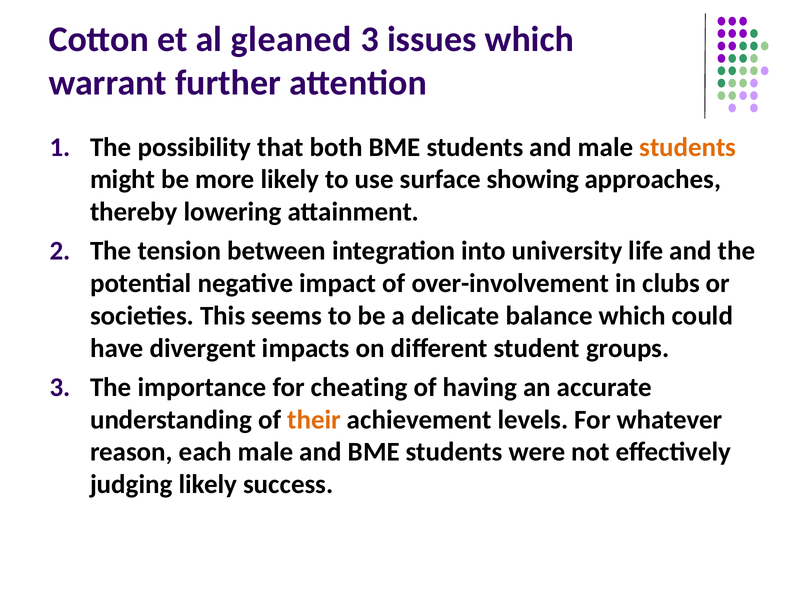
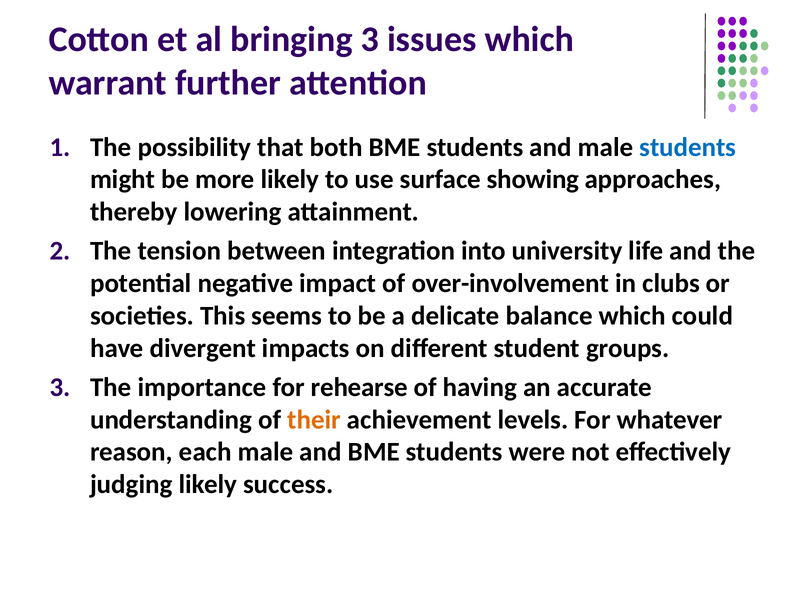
gleaned: gleaned -> bringing
students at (688, 147) colour: orange -> blue
cheating: cheating -> rehearse
